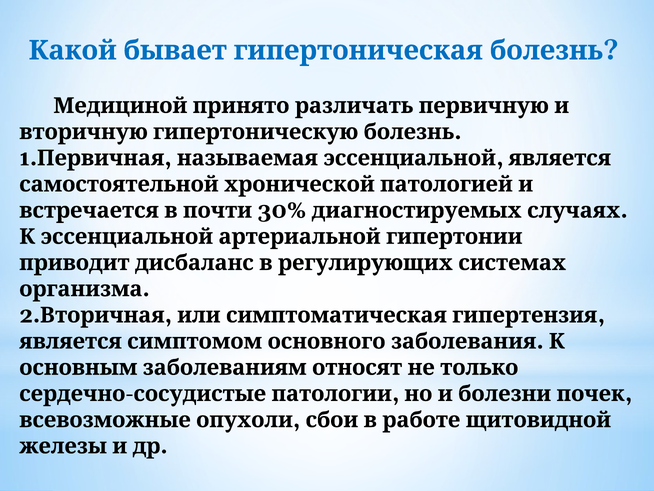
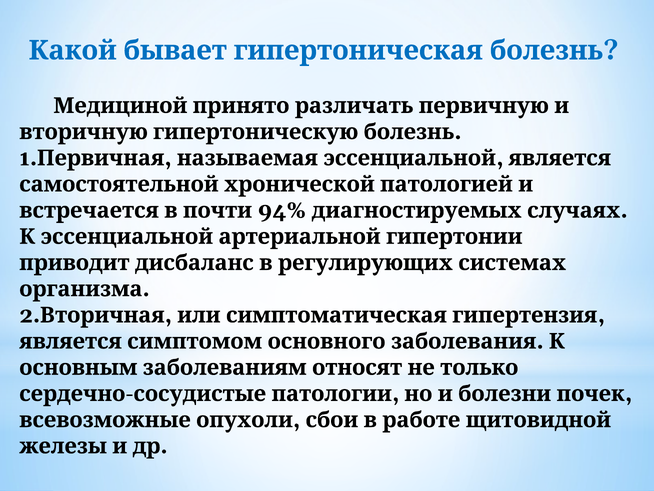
30%: 30% -> 94%
